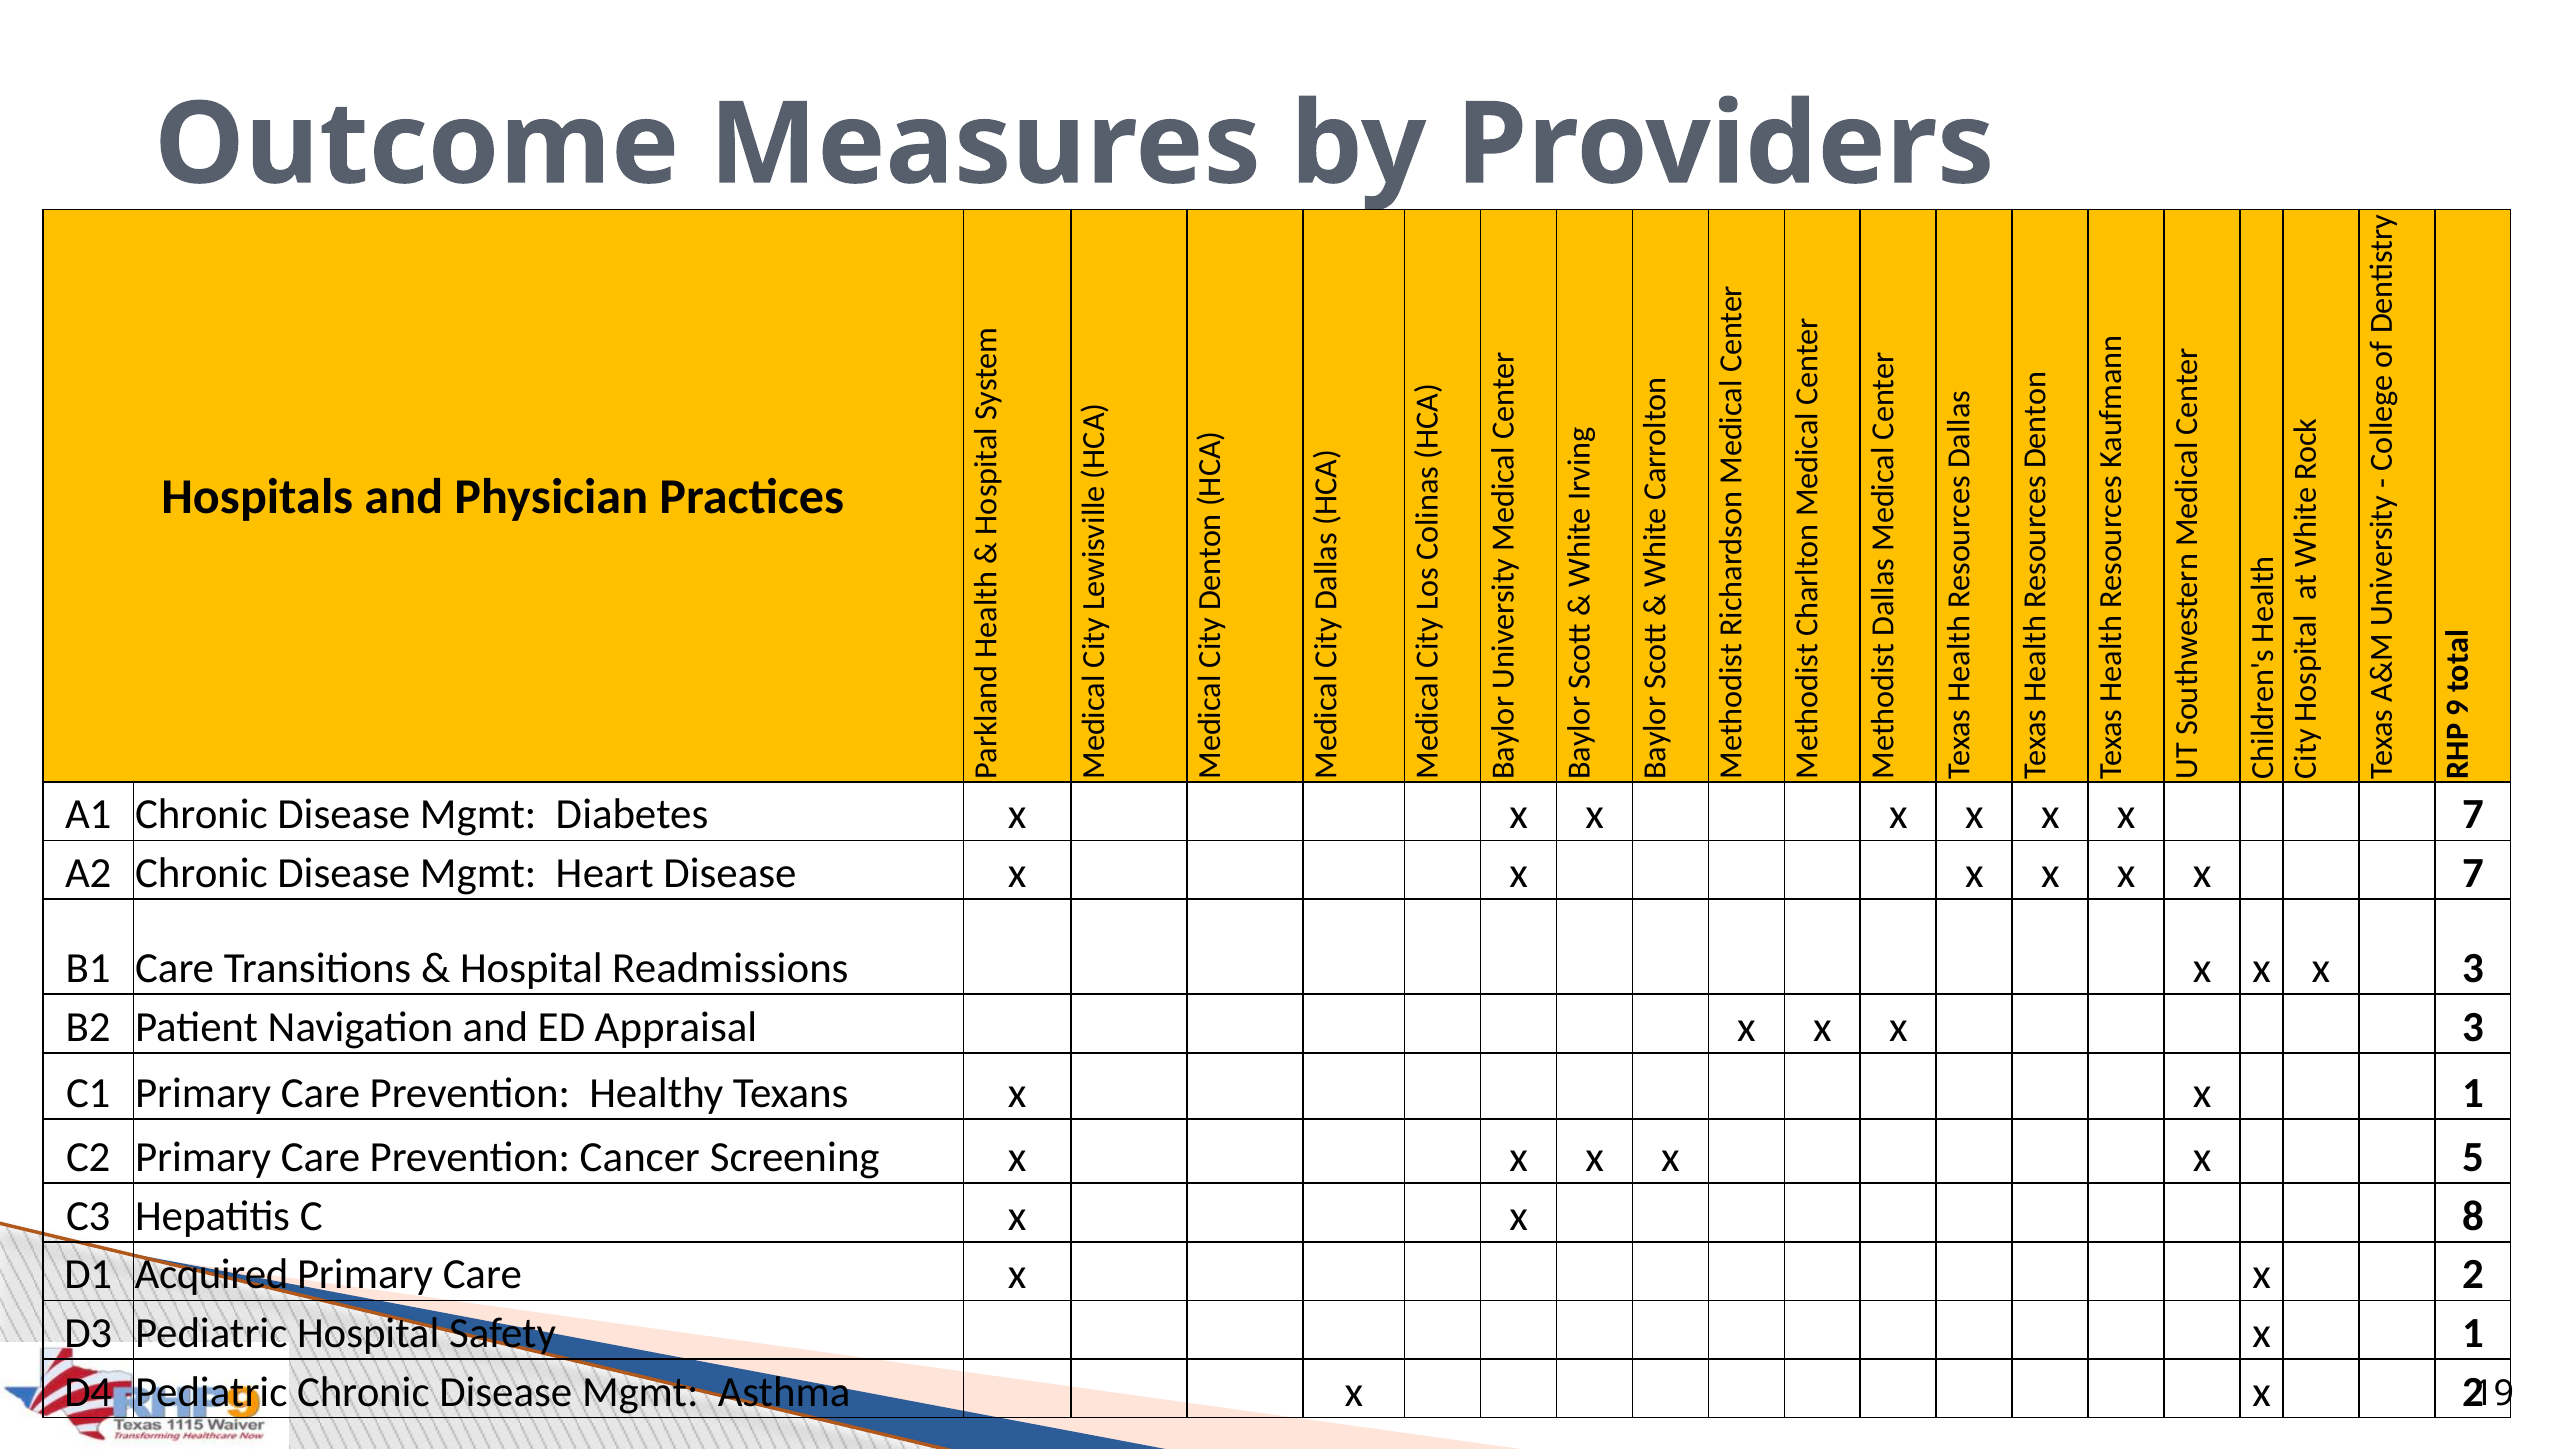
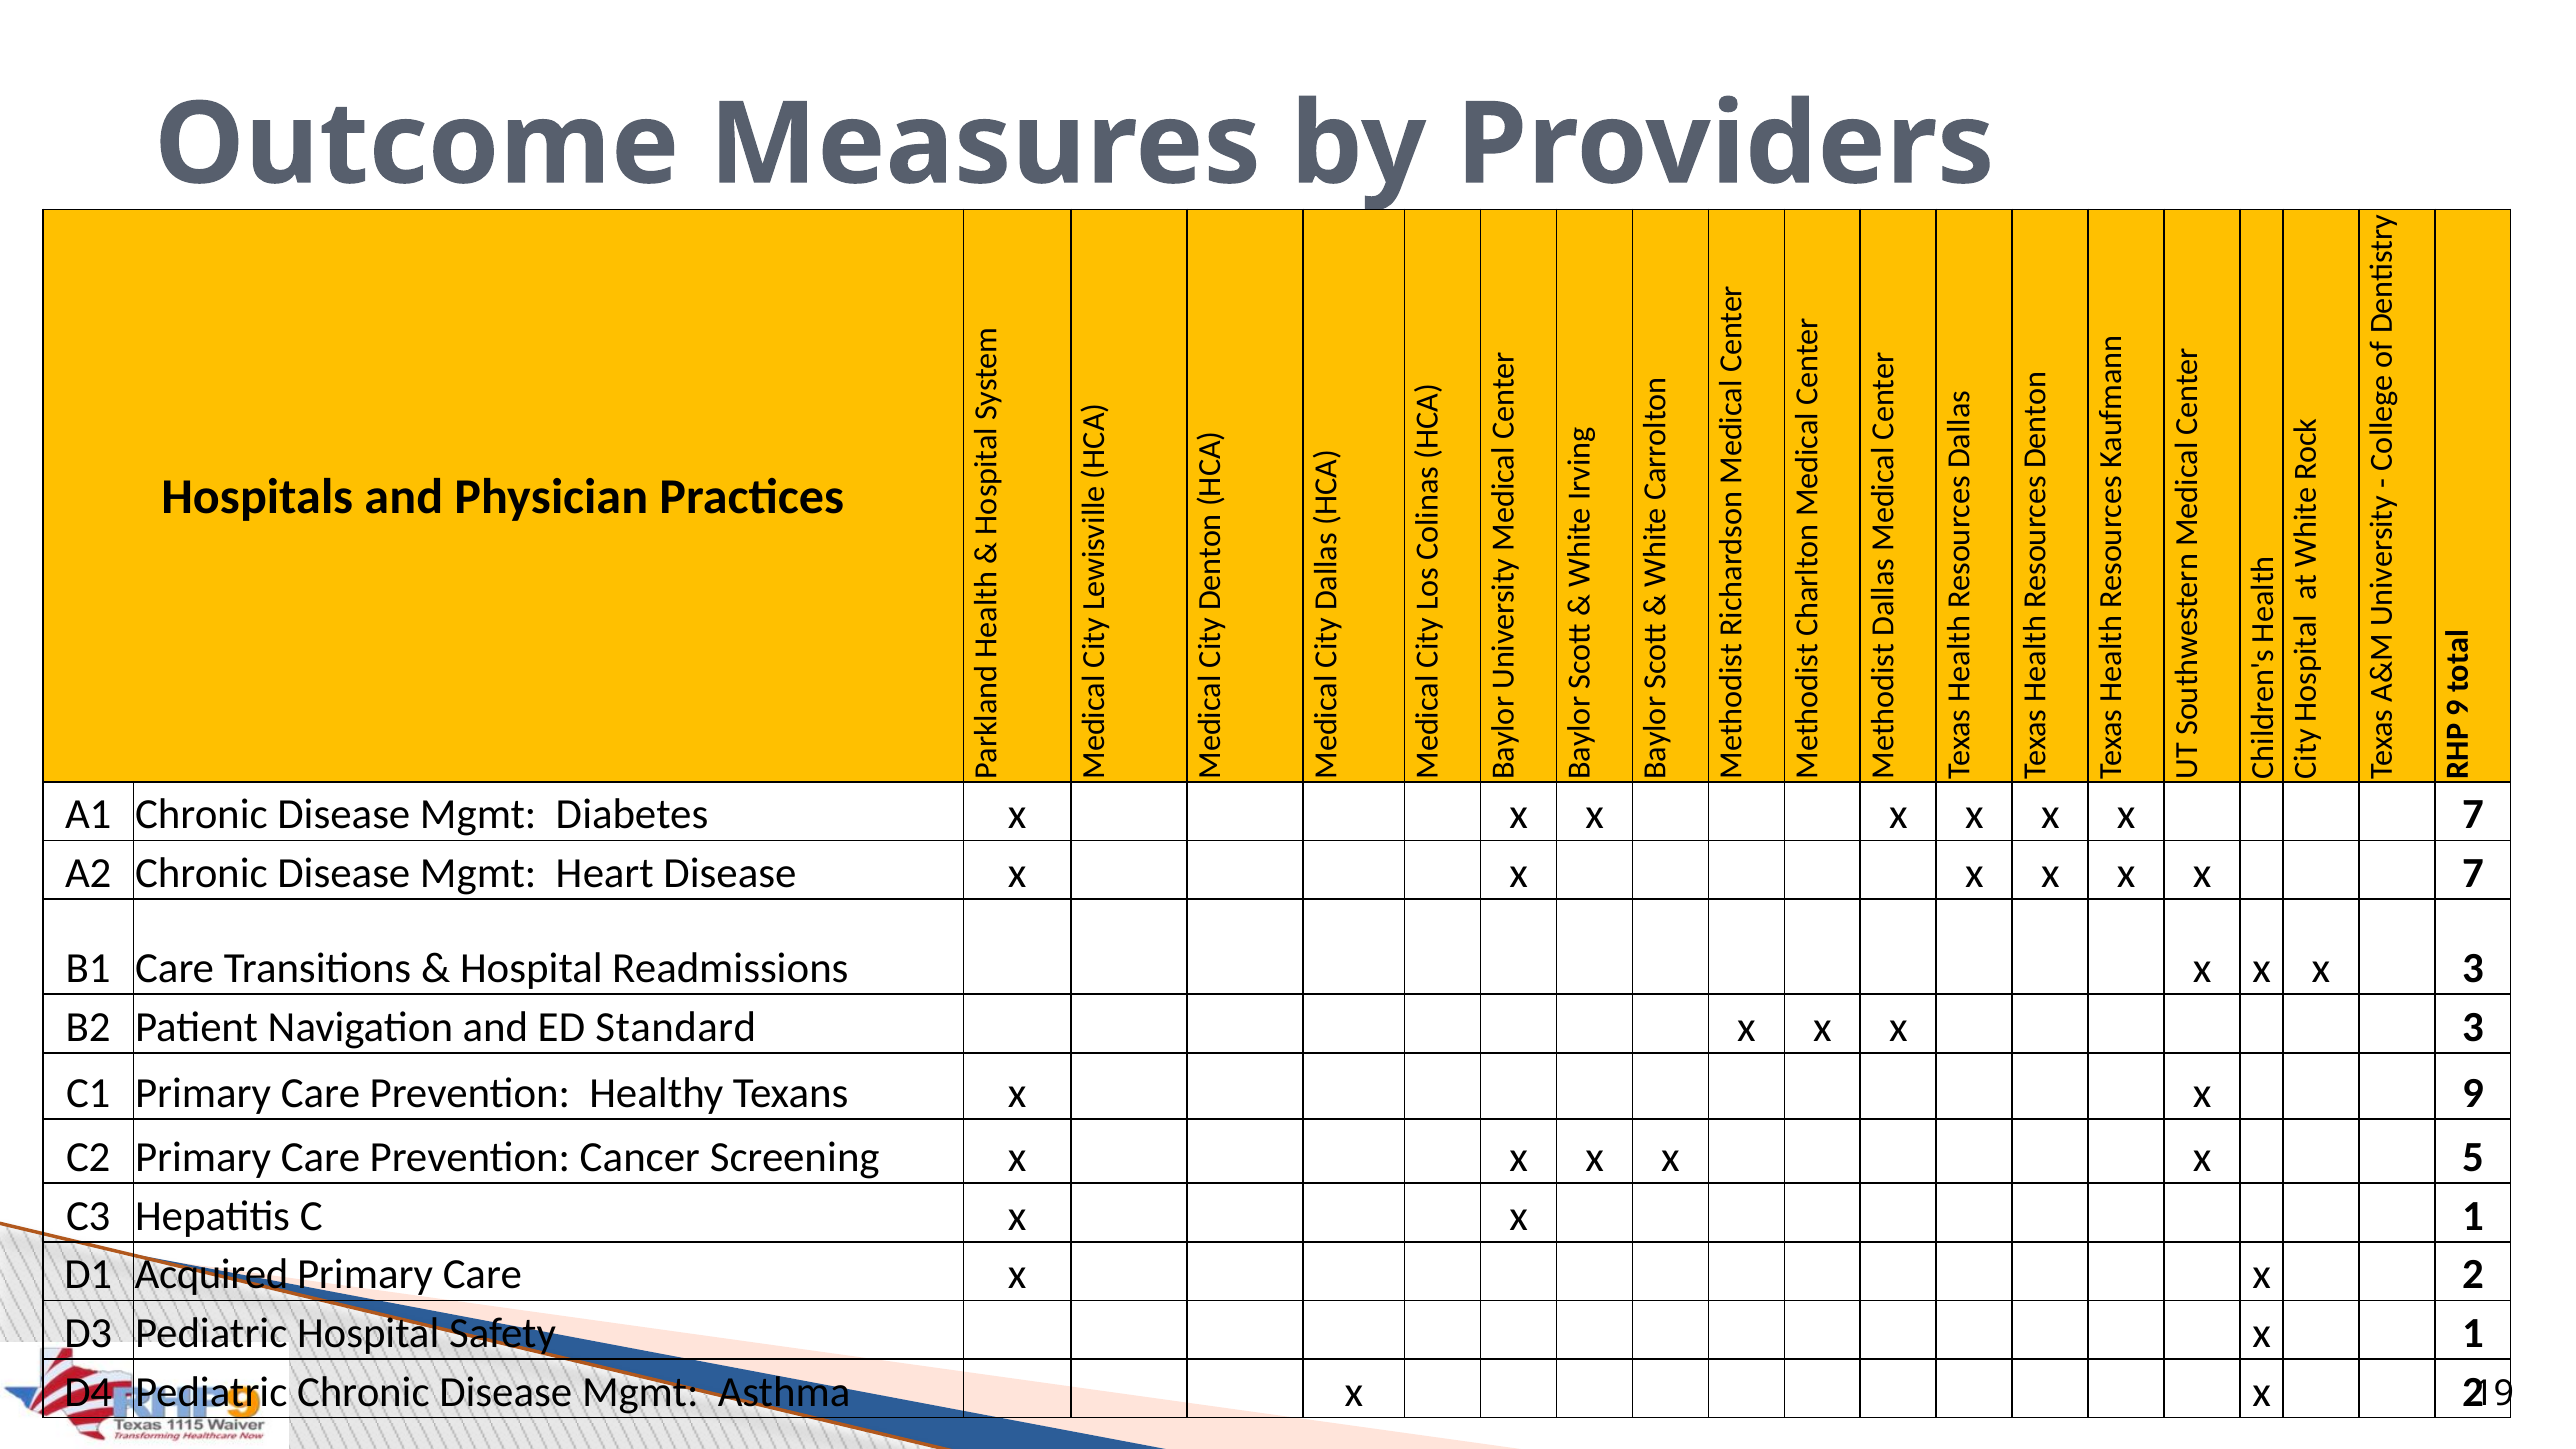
Appraisal: Appraisal -> Standard
x x 1: 1 -> 9
x x 8: 8 -> 1
